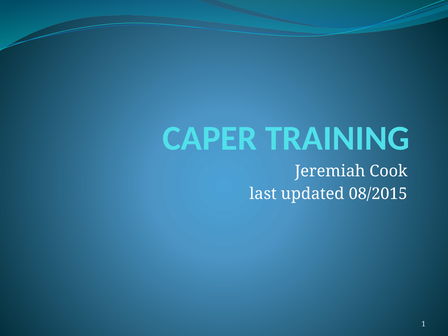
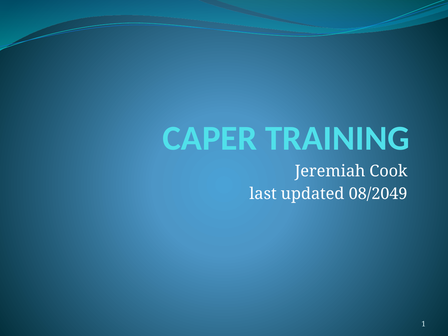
08/2015: 08/2015 -> 08/2049
